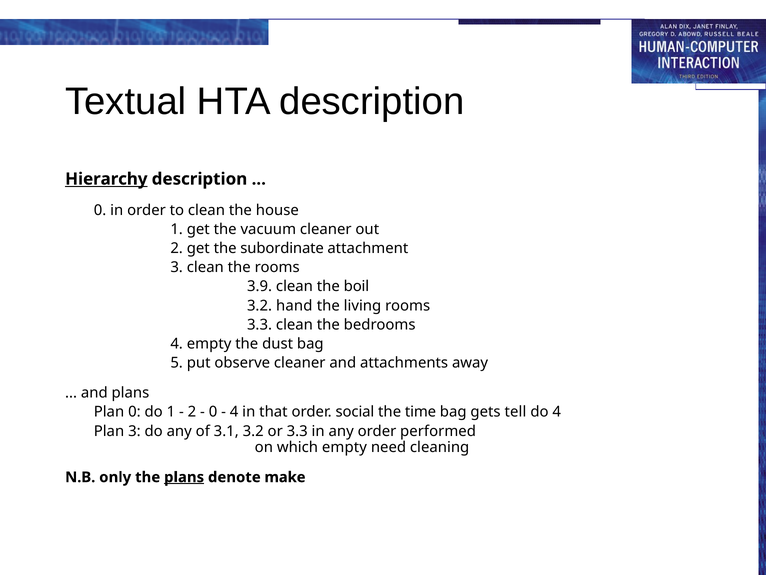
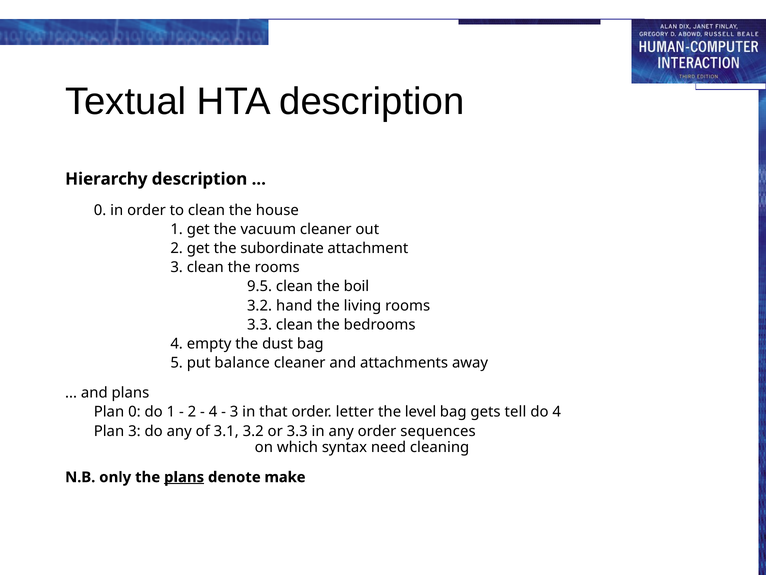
Hierarchy underline: present -> none
3.9: 3.9 -> 9.5
observe: observe -> balance
0 at (213, 412): 0 -> 4
4 at (234, 412): 4 -> 3
social: social -> letter
time: time -> level
performed: performed -> sequences
which empty: empty -> syntax
